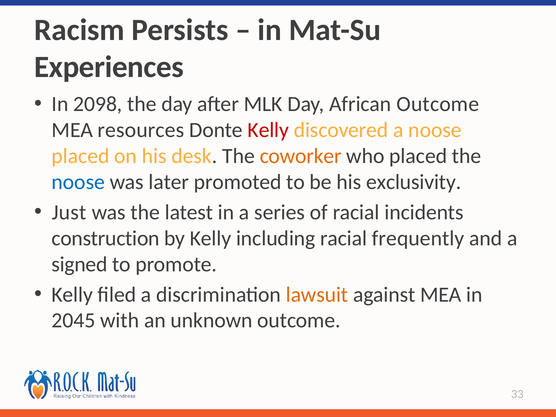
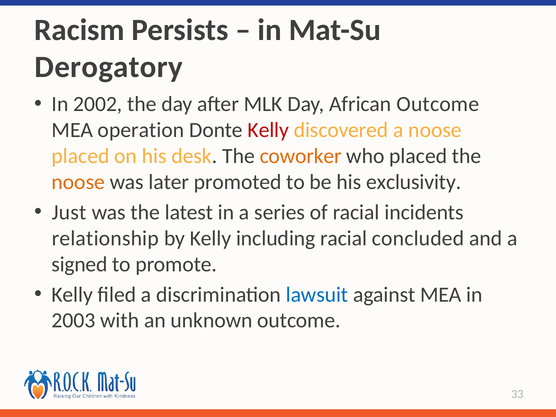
Experiences: Experiences -> Derogatory
2098: 2098 -> 2002
resources: resources -> operation
noose at (78, 182) colour: blue -> orange
construction: construction -> relationship
frequently: frequently -> concluded
lawsuit colour: orange -> blue
2045: 2045 -> 2003
